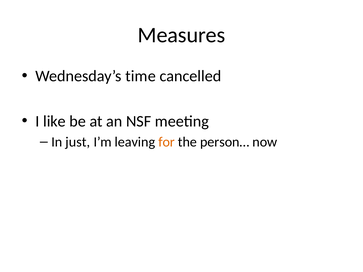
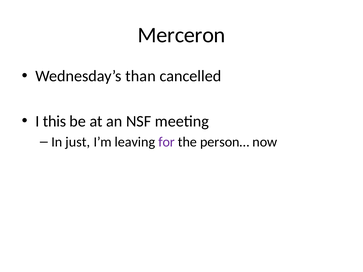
Measures: Measures -> Merceron
time: time -> than
like: like -> this
for colour: orange -> purple
